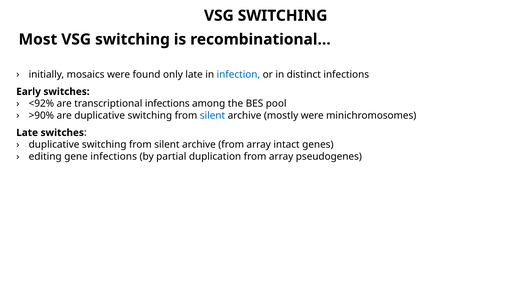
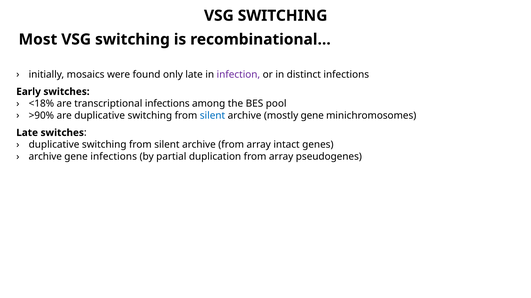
infection colour: blue -> purple
<92%: <92% -> <18%
mostly were: were -> gene
editing at (45, 157): editing -> archive
